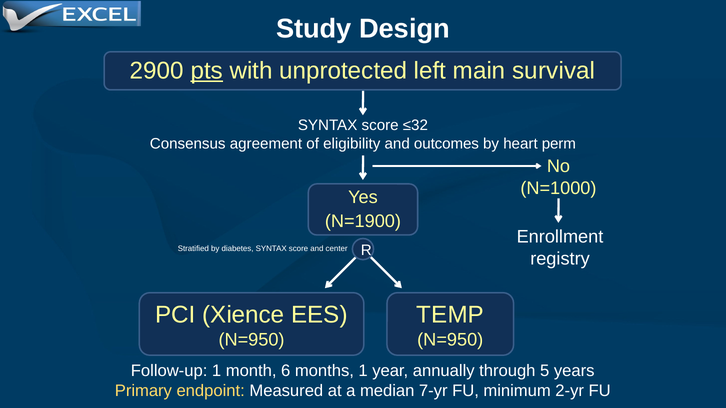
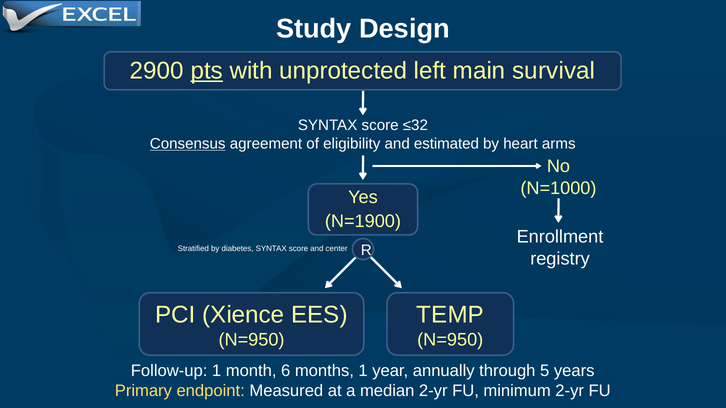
Consensus underline: none -> present
outcomes: outcomes -> estimated
perm: perm -> arms
median 7-yr: 7-yr -> 2-yr
